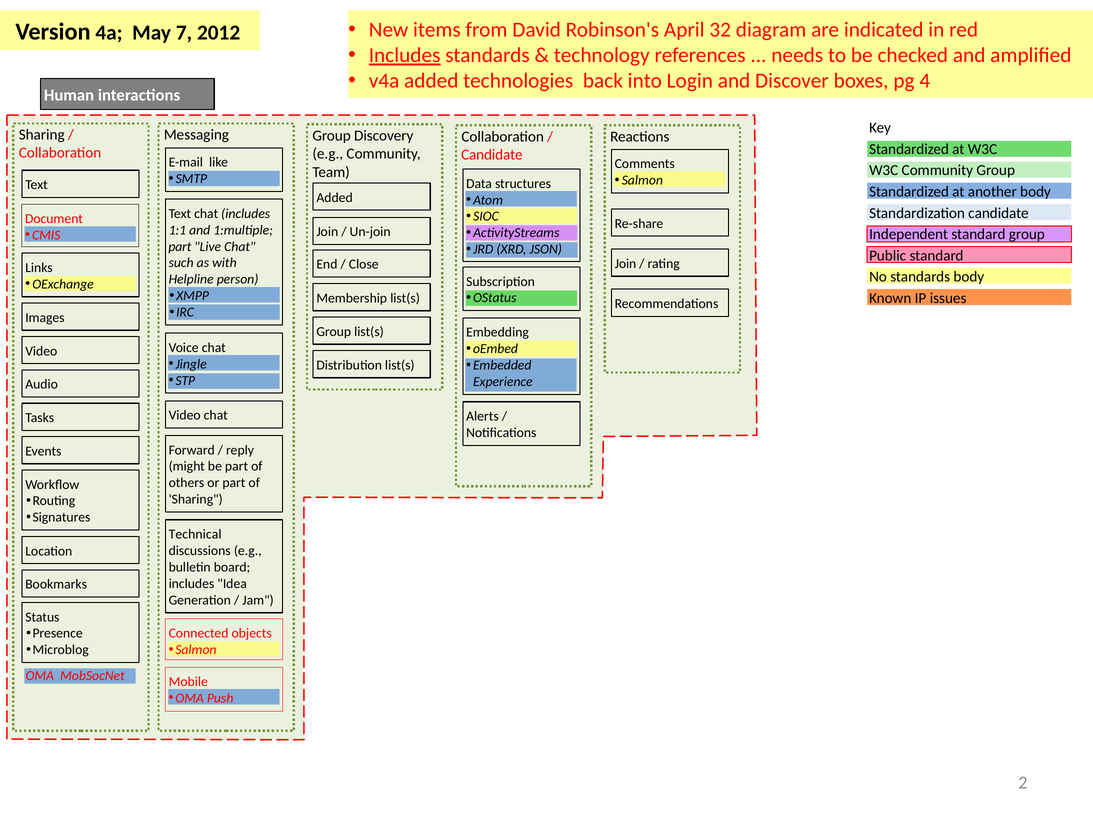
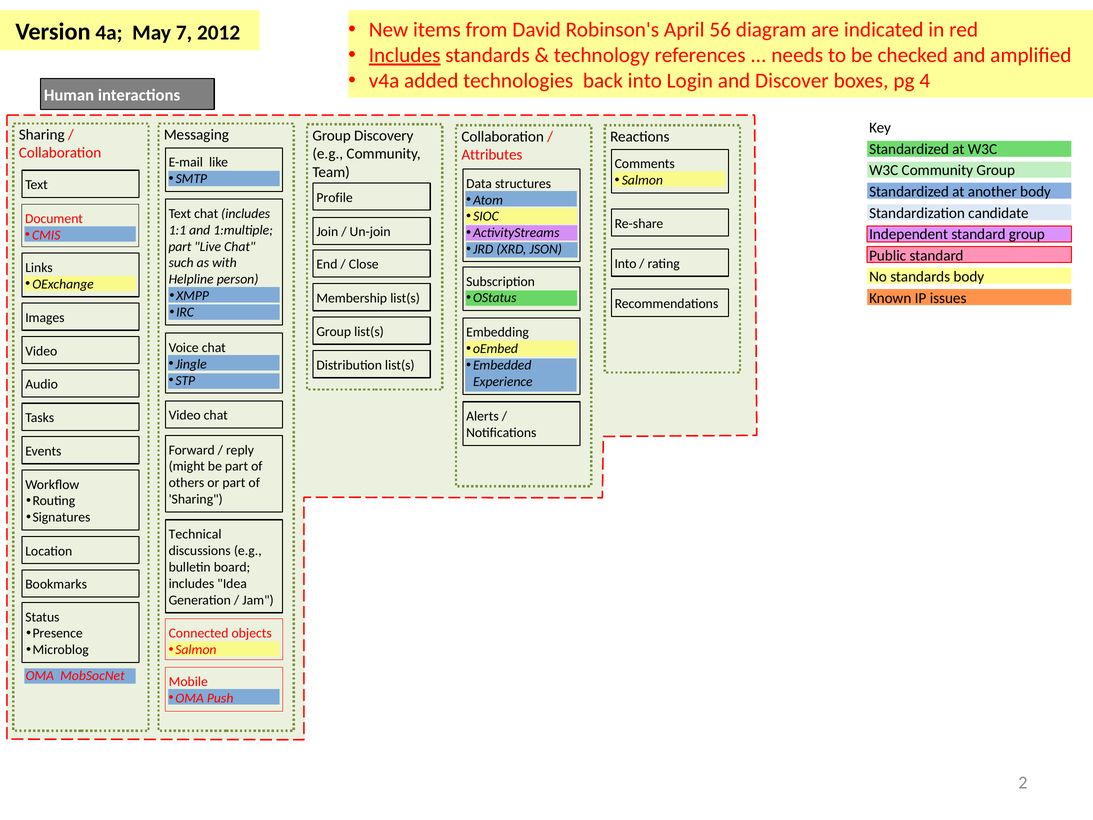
32: 32 -> 56
Candidate at (492, 155): Candidate -> Attributes
Added at (335, 197): Added -> Profile
Join at (626, 264): Join -> Into
